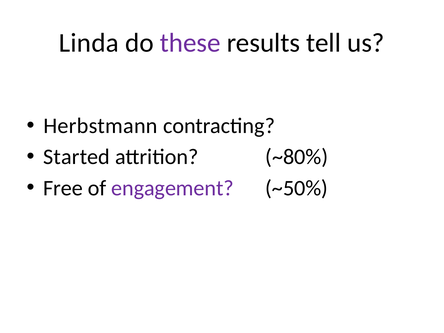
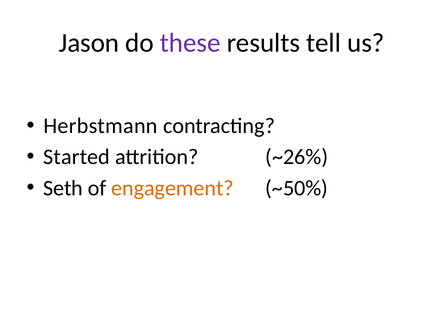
Linda: Linda -> Jason
~80%: ~80% -> ~26%
Free: Free -> Seth
engagement colour: purple -> orange
